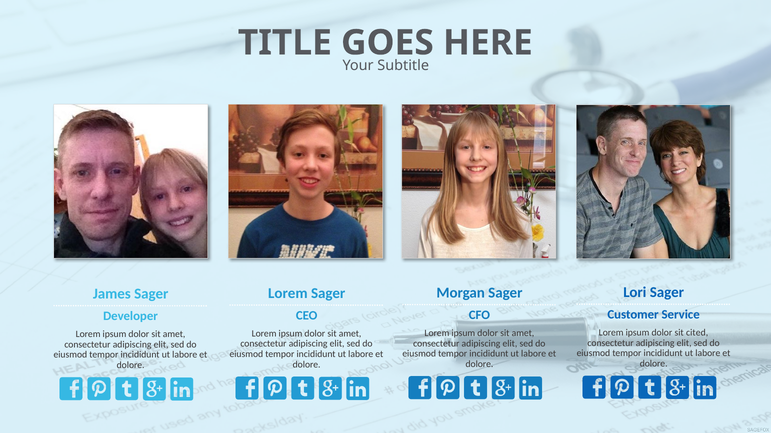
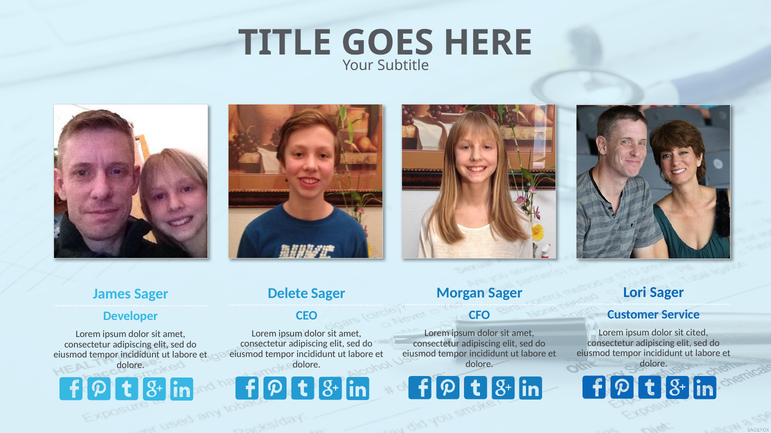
Lorem at (288, 294): Lorem -> Delete
